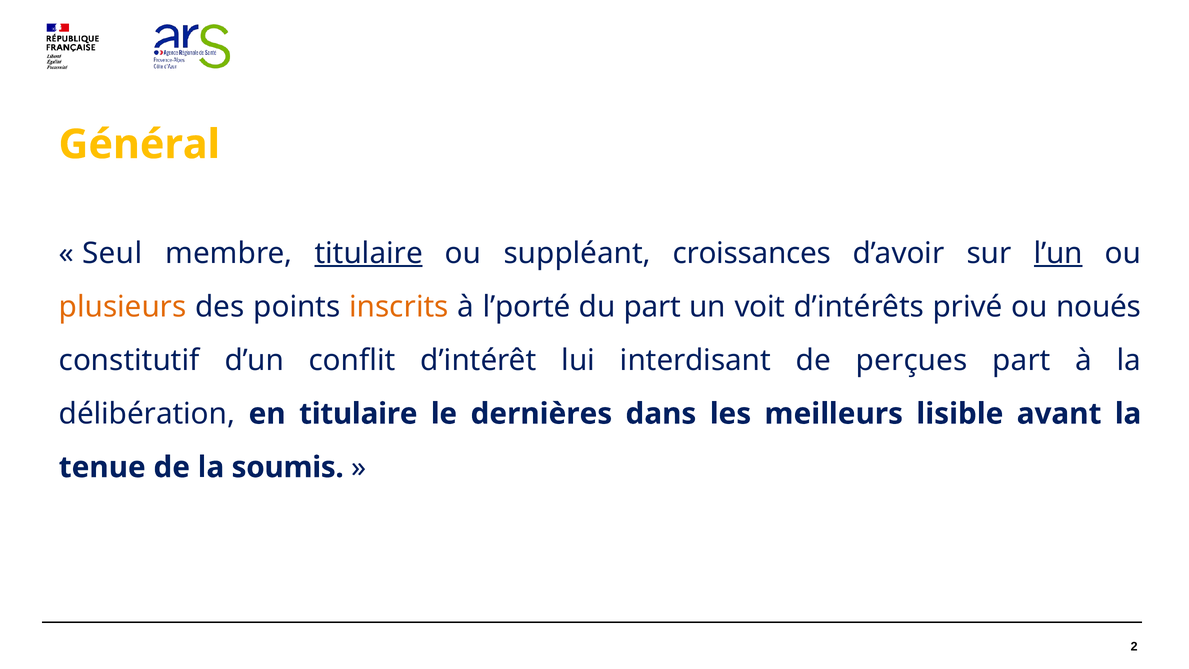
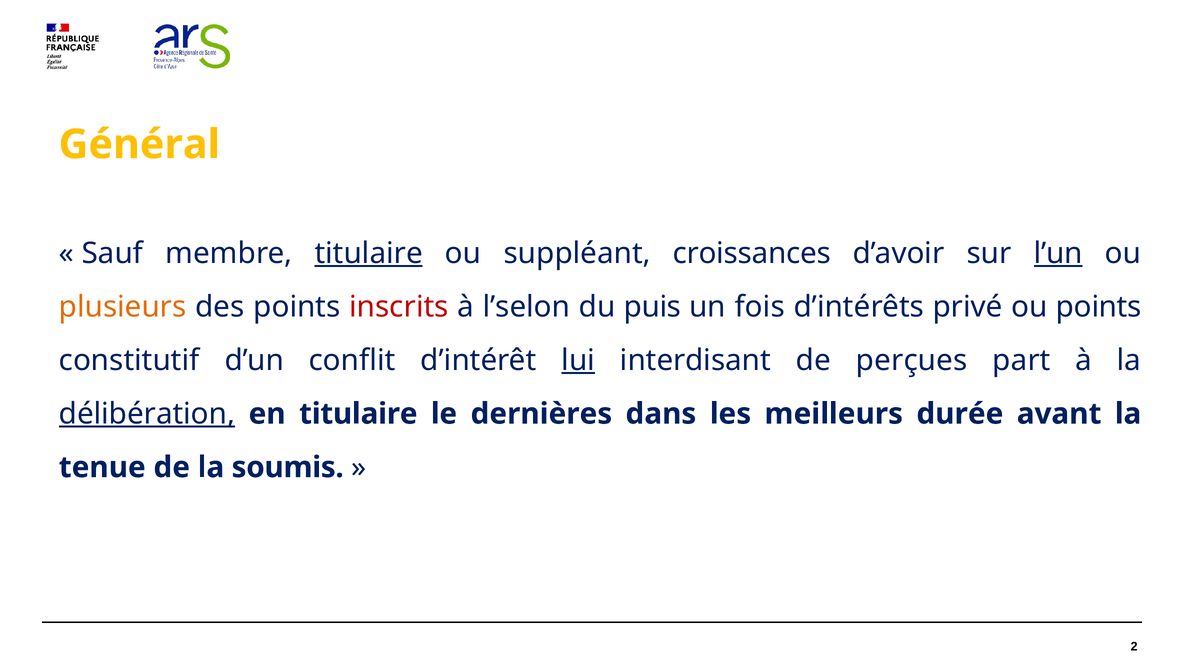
Seul: Seul -> Sauf
inscrits colour: orange -> red
l’porté: l’porté -> l’selon
du part: part -> puis
voit: voit -> fois
ou noués: noués -> points
lui underline: none -> present
délibération underline: none -> present
lisible: lisible -> durée
